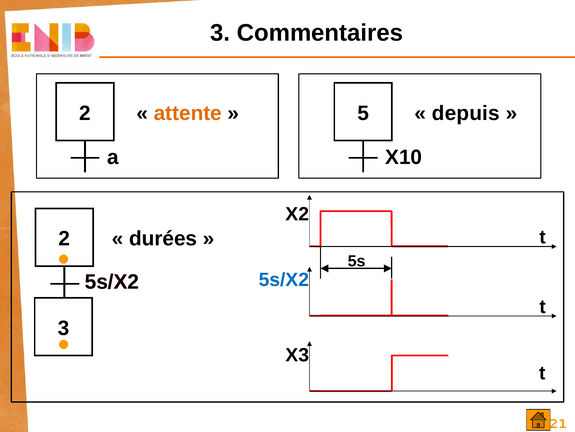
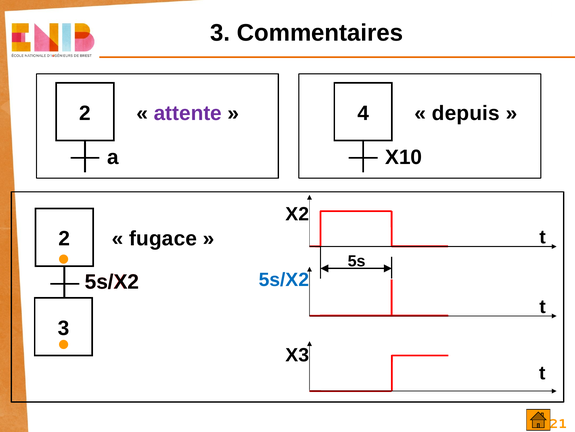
attente colour: orange -> purple
5: 5 -> 4
durées: durées -> fugace
